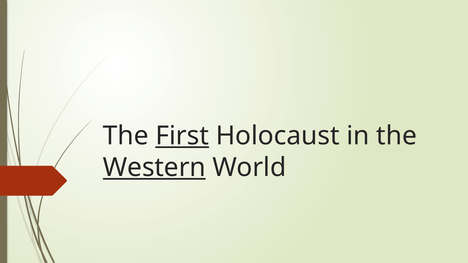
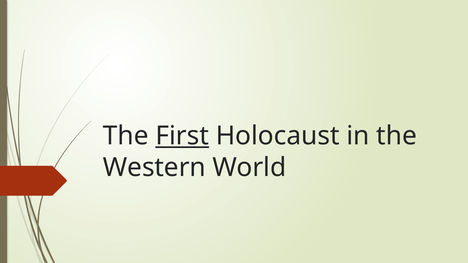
Western underline: present -> none
